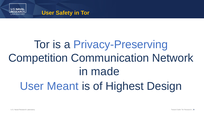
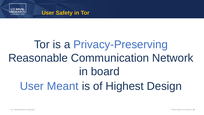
Competition: Competition -> Reasonable
made: made -> board
